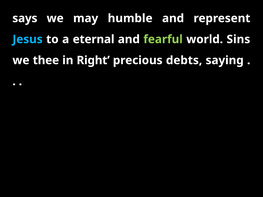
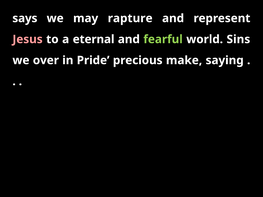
humble: humble -> rapture
Jesus colour: light blue -> pink
thee: thee -> over
Right: Right -> Pride
debts: debts -> make
